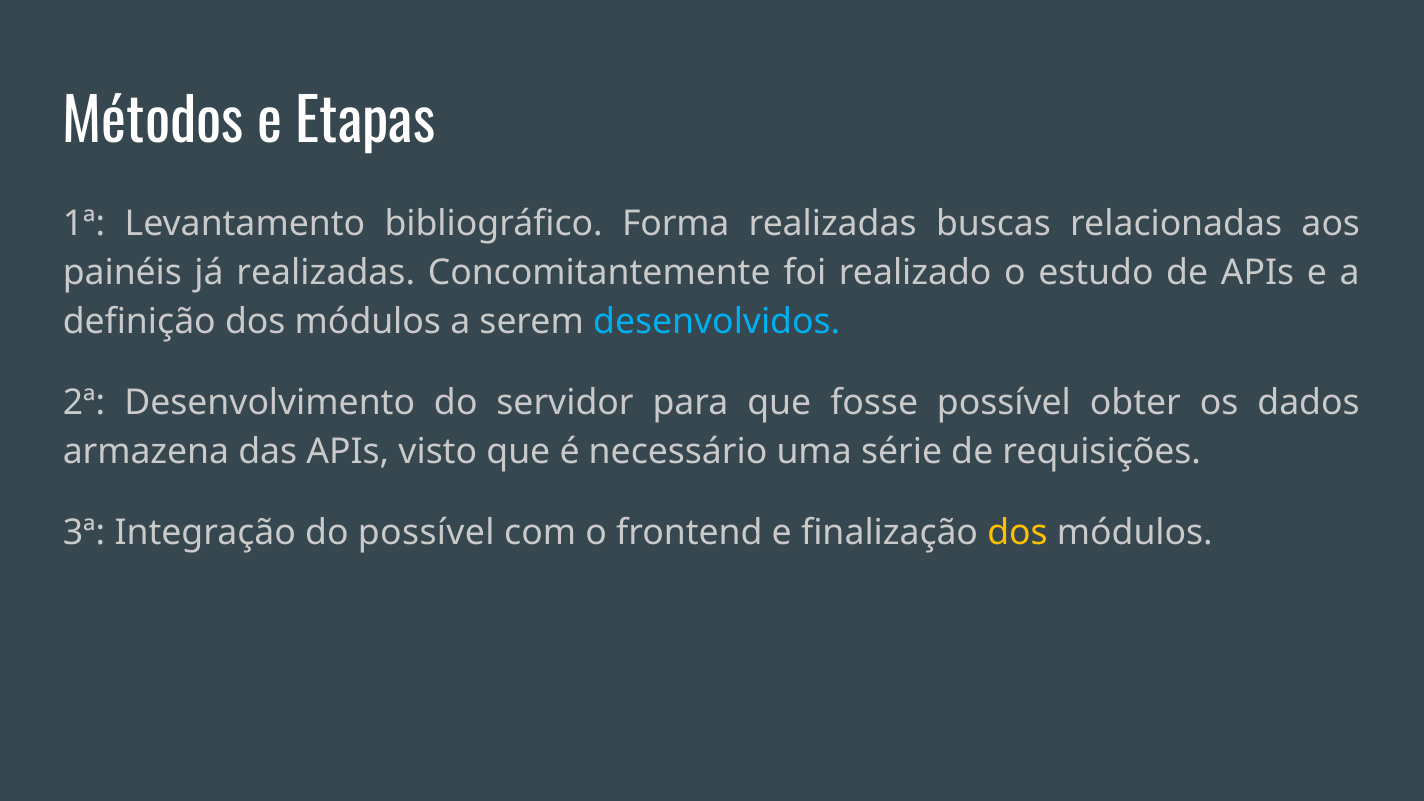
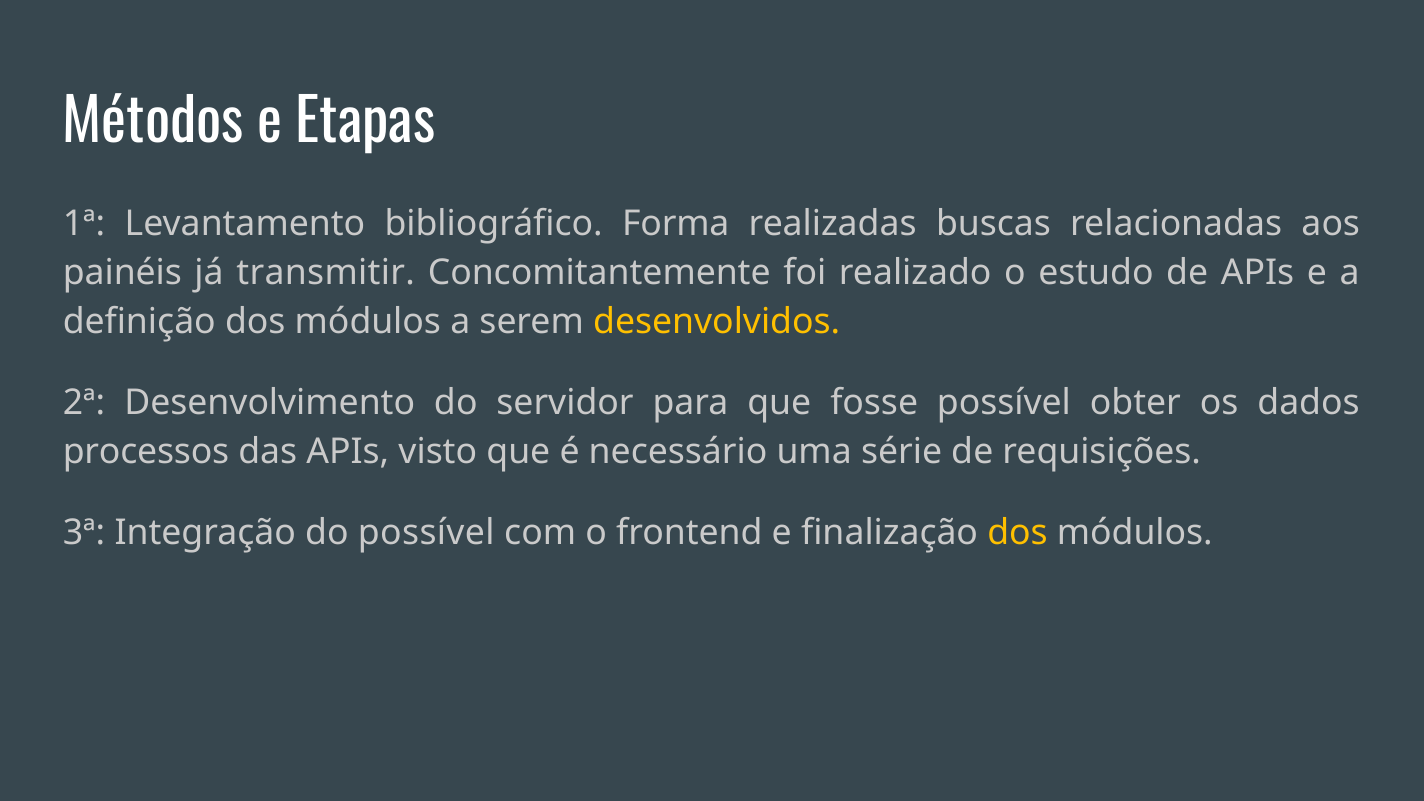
já realizadas: realizadas -> transmitir
desenvolvidos colour: light blue -> yellow
armazena: armazena -> processos
